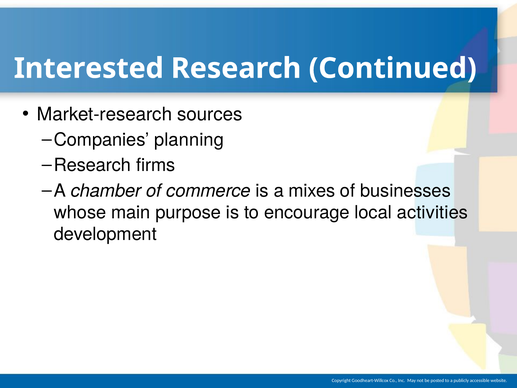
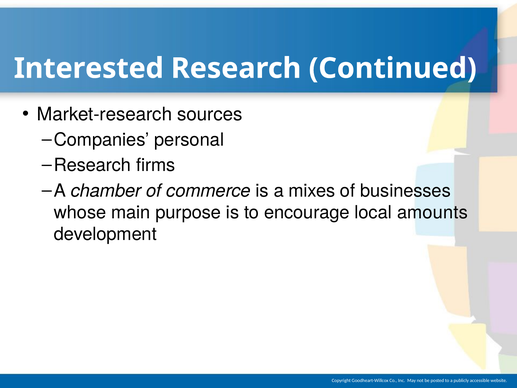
planning: planning -> personal
activities: activities -> amounts
